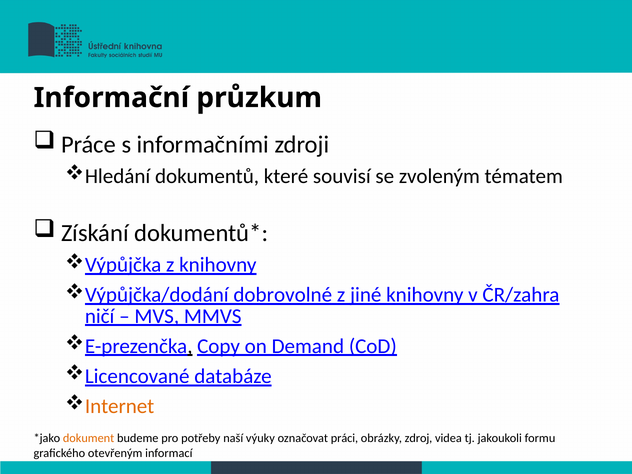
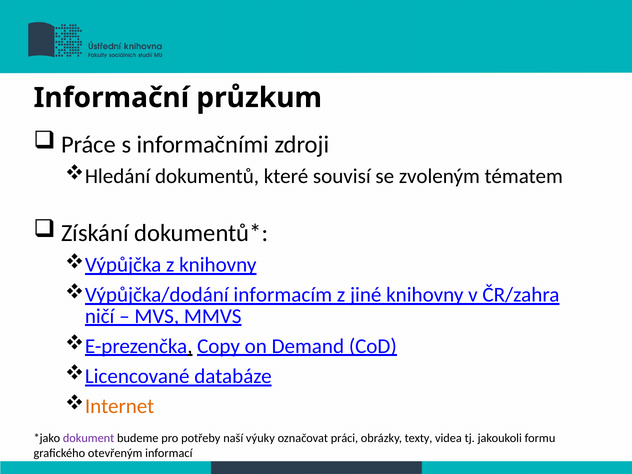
dobrovolné: dobrovolné -> informacím
dokument colour: orange -> purple
zdroj: zdroj -> texty
